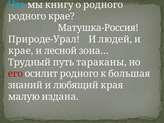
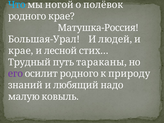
книгу: книгу -> ногой
о родного: родного -> полёвок
Природе-Урал: Природе-Урал -> Большая-Урал
зона…: зона… -> стих…
его colour: red -> purple
большая: большая -> природу
края: края -> надо
издана: издана -> ковыль
